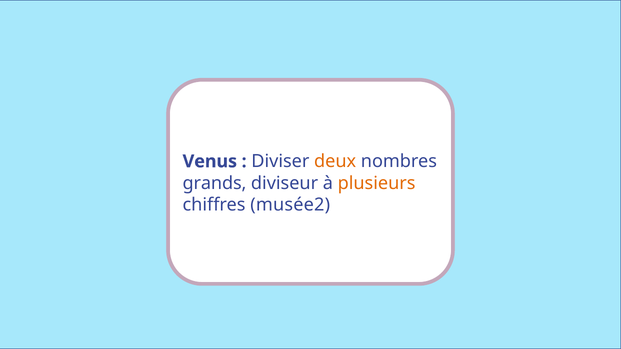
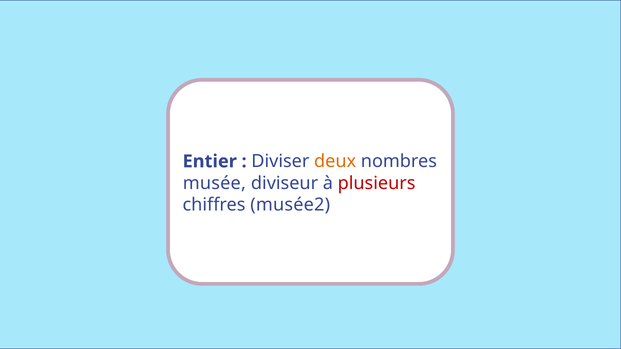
Venus: Venus -> Entier
grands: grands -> musée
plusieurs colour: orange -> red
